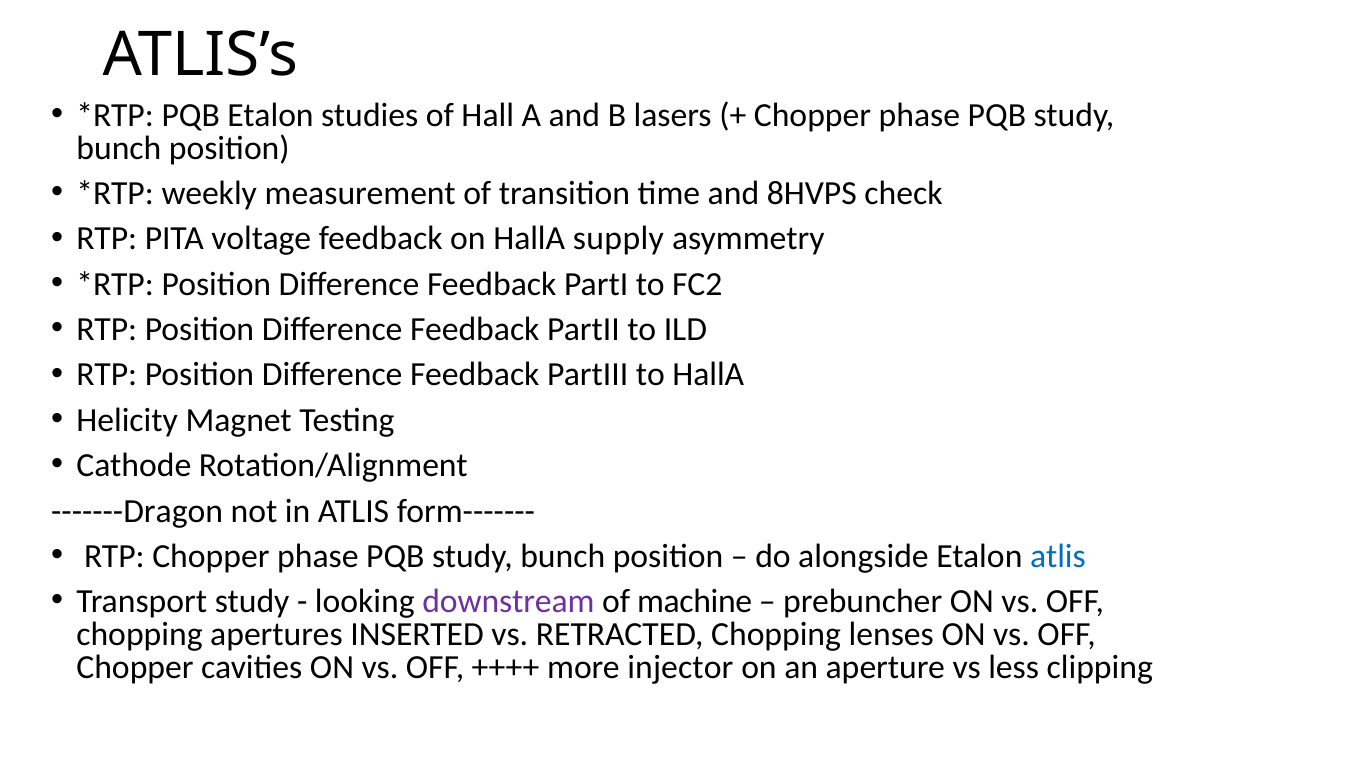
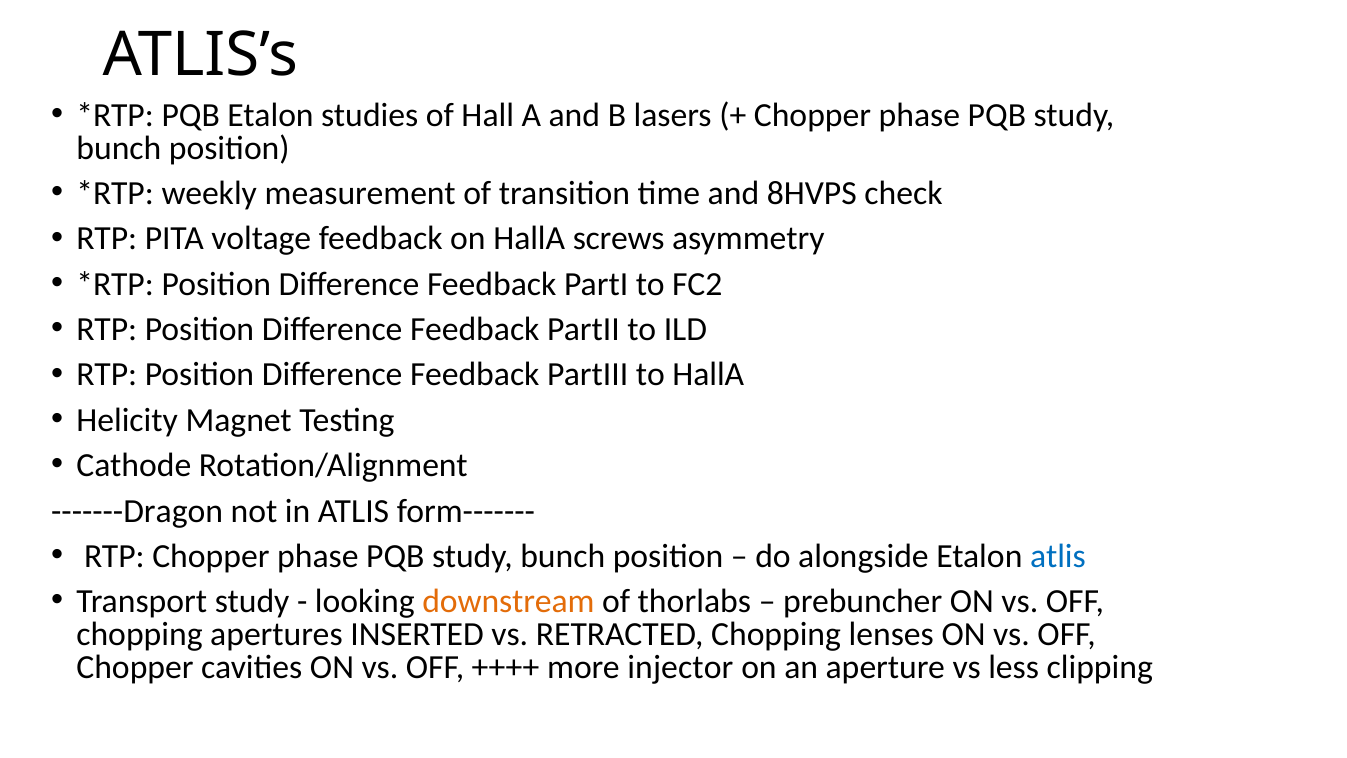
supply: supply -> screws
downstream colour: purple -> orange
machine: machine -> thorlabs
